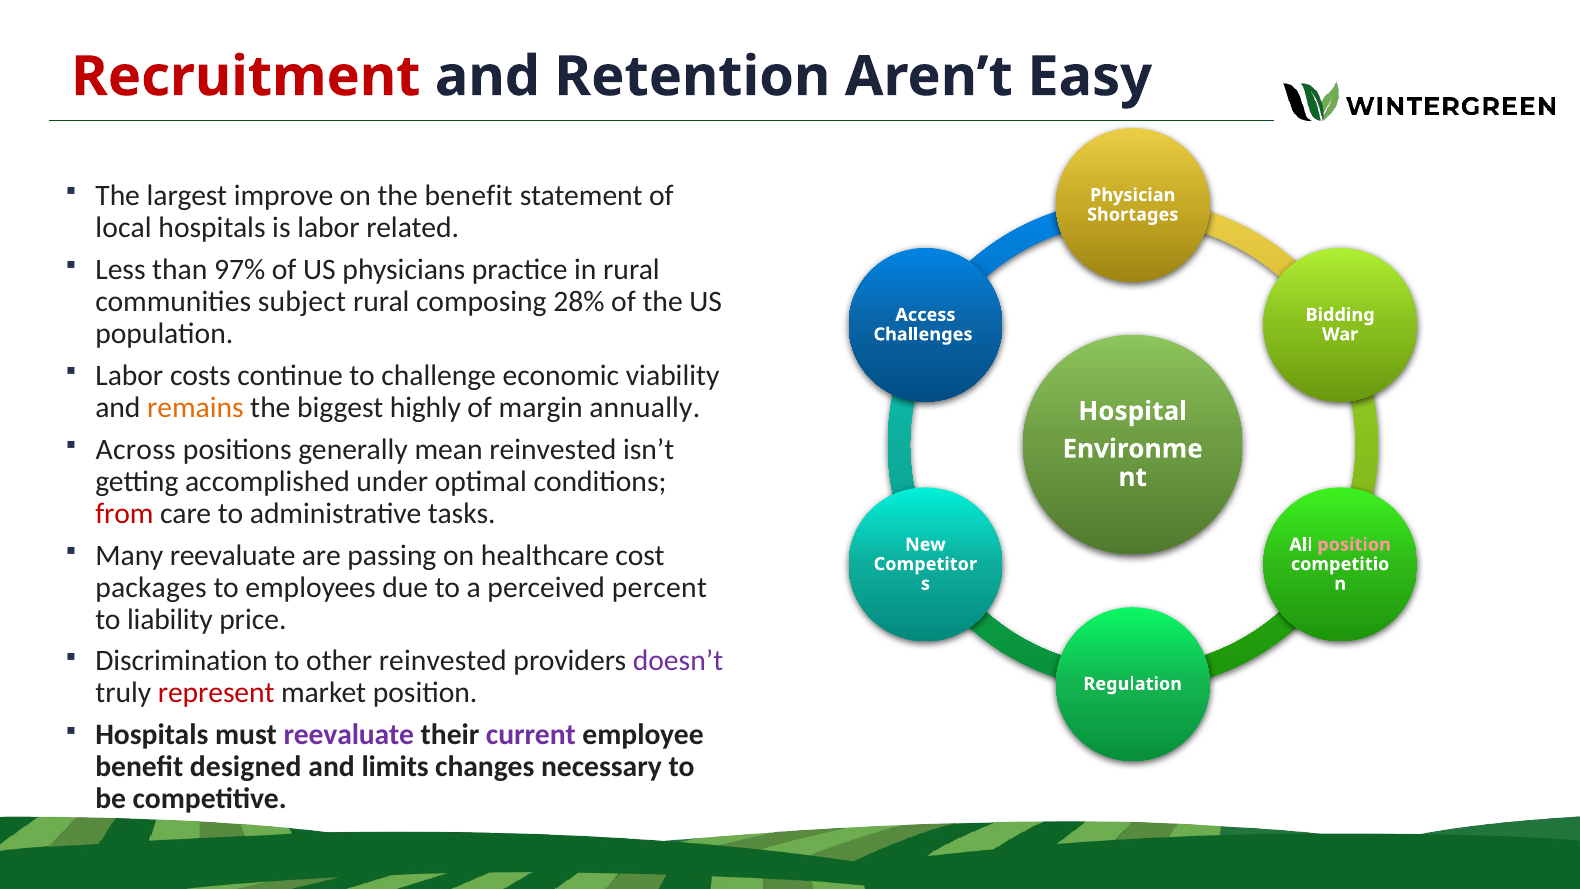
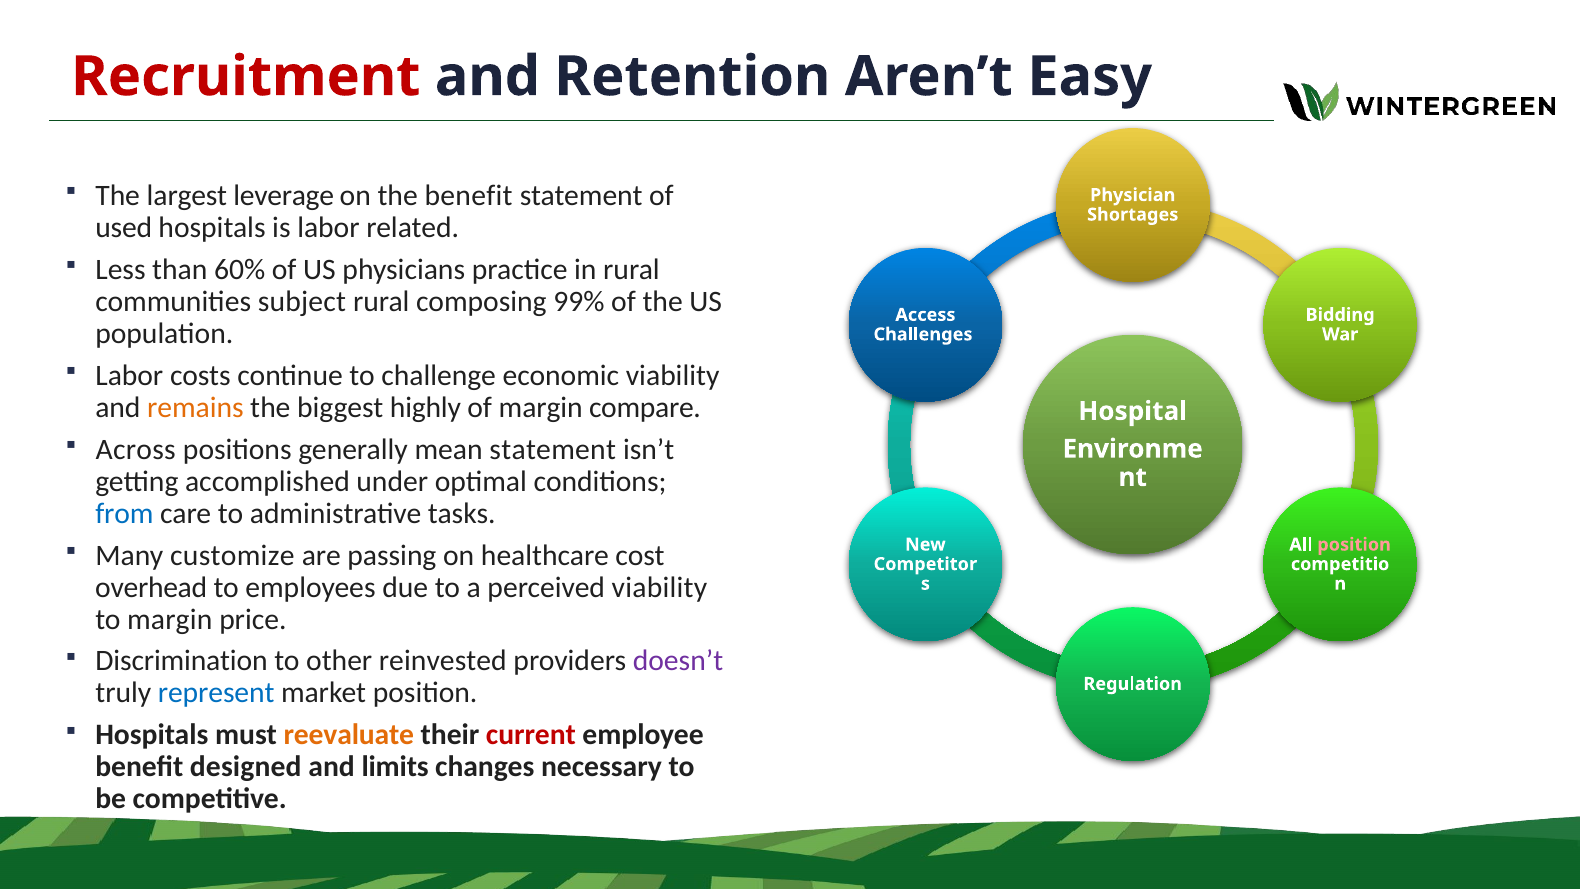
improve: improve -> leverage
local: local -> used
97%: 97% -> 60%
28%: 28% -> 99%
annually: annually -> compare
mean reinvested: reinvested -> statement
from colour: red -> blue
Many reevaluate: reevaluate -> customize
packages: packages -> overhead
perceived percent: percent -> viability
to liability: liability -> margin
represent colour: red -> blue
reevaluate at (349, 735) colour: purple -> orange
current colour: purple -> red
